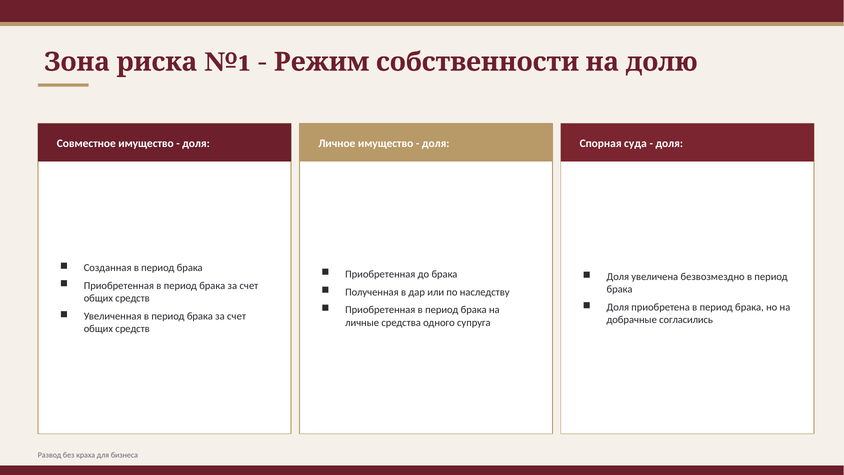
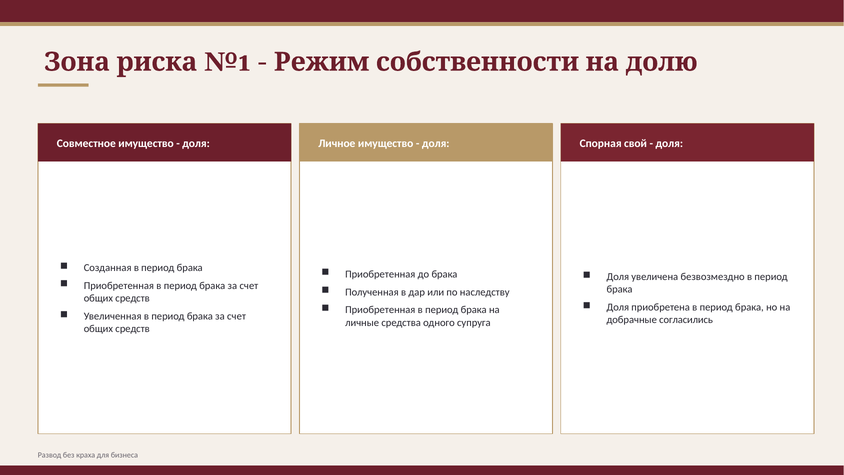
суда: суда -> свой
